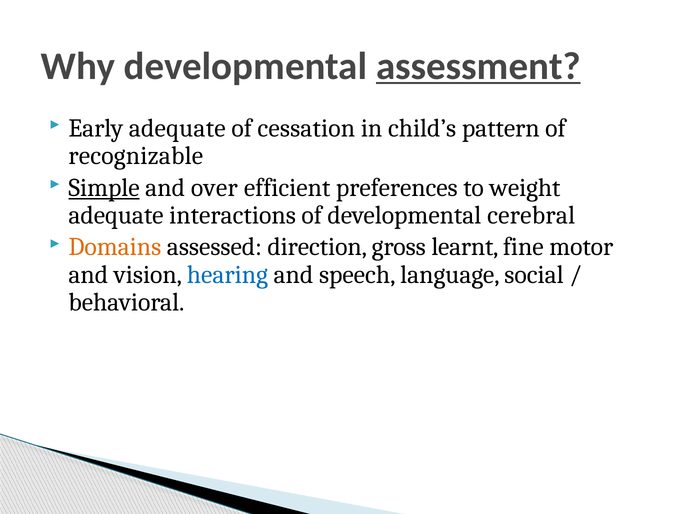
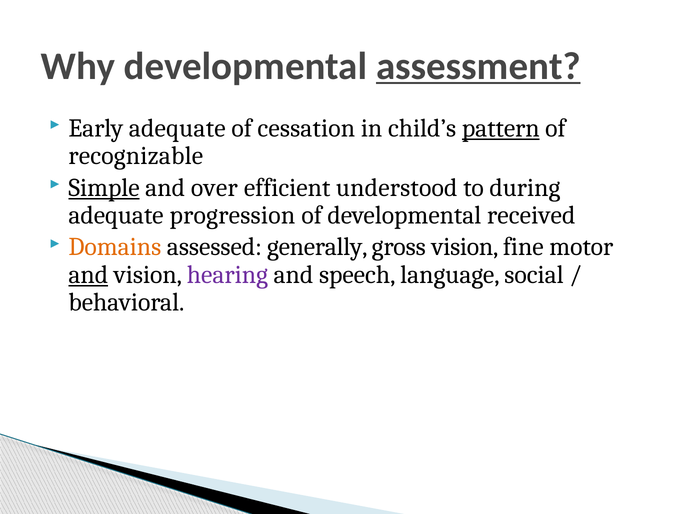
pattern underline: none -> present
preferences: preferences -> understood
weight: weight -> during
interactions: interactions -> progression
cerebral: cerebral -> received
direction: direction -> generally
gross learnt: learnt -> vision
and at (88, 275) underline: none -> present
hearing colour: blue -> purple
